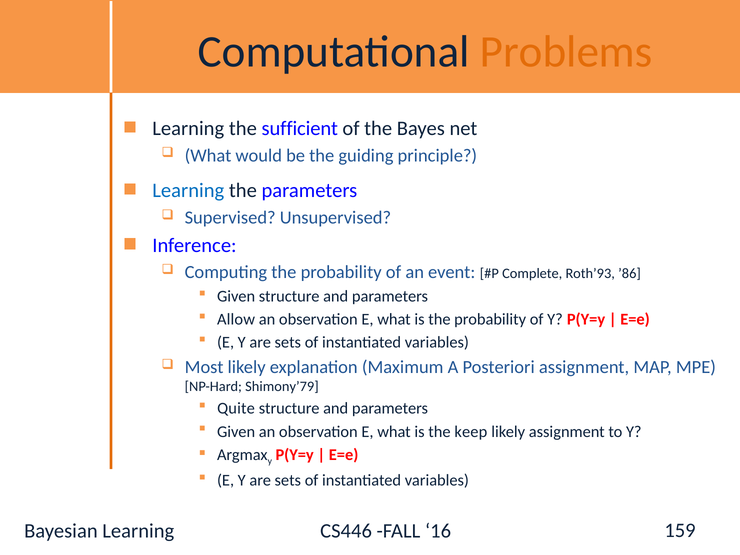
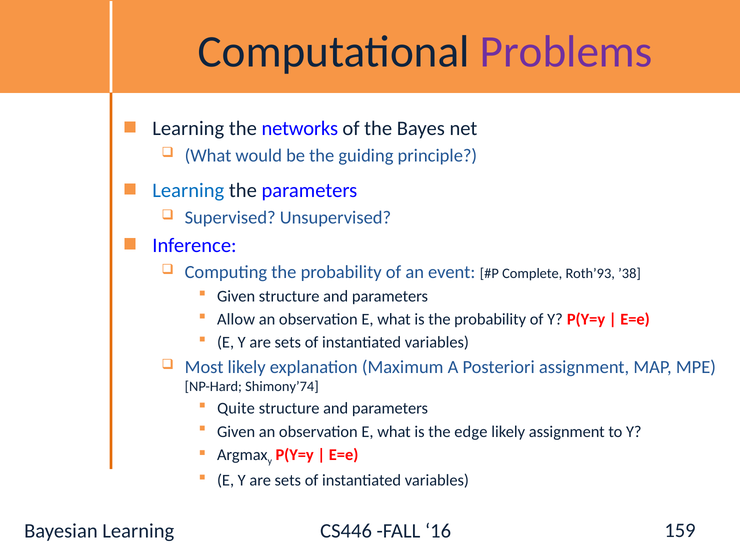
Problems colour: orange -> purple
sufficient: sufficient -> networks
’86: ’86 -> ’38
Shimony’79: Shimony’79 -> Shimony’74
keep: keep -> edge
